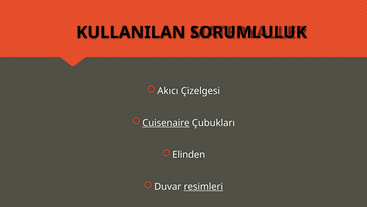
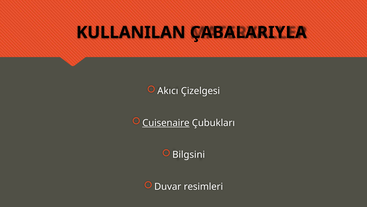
SORUMLULUK: SORUMLULUK -> ÇABALARIYLA
Elinden: Elinden -> Bilgsini
resimleri underline: present -> none
